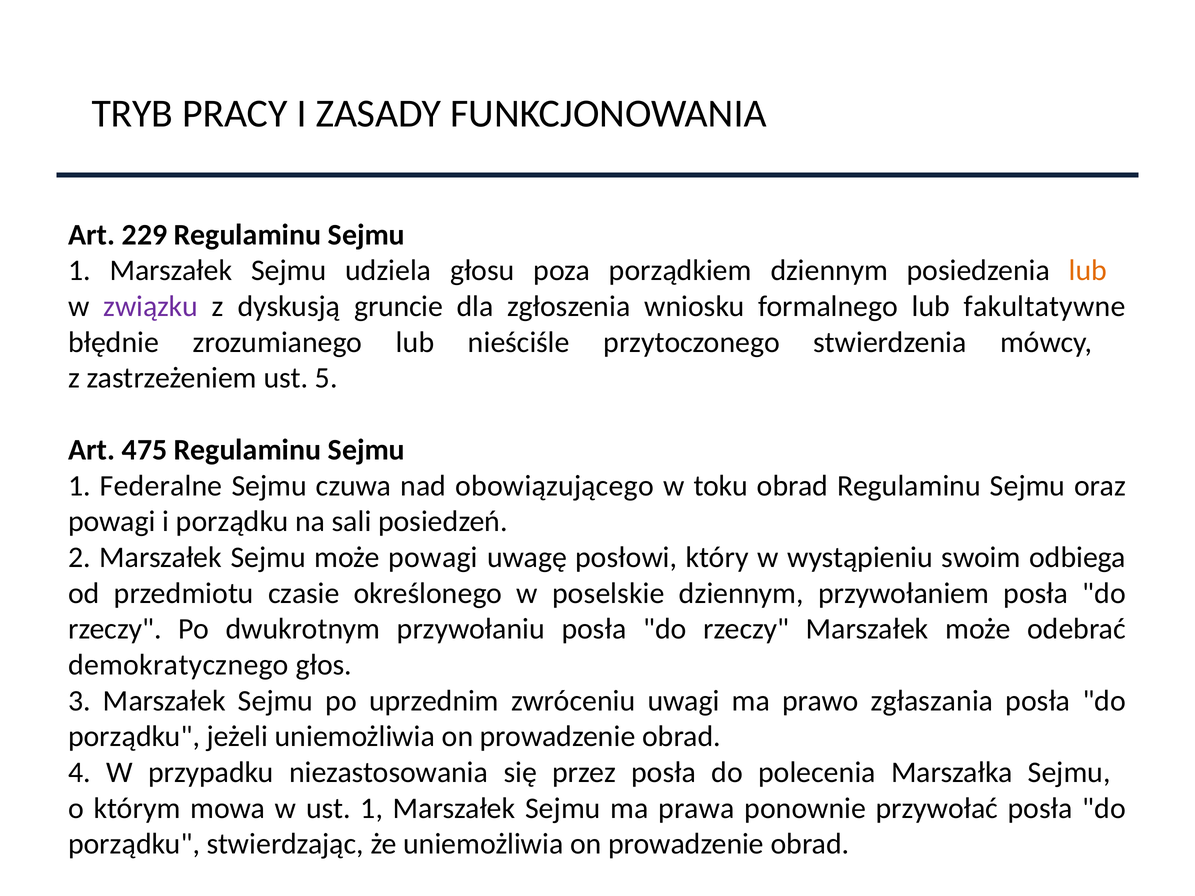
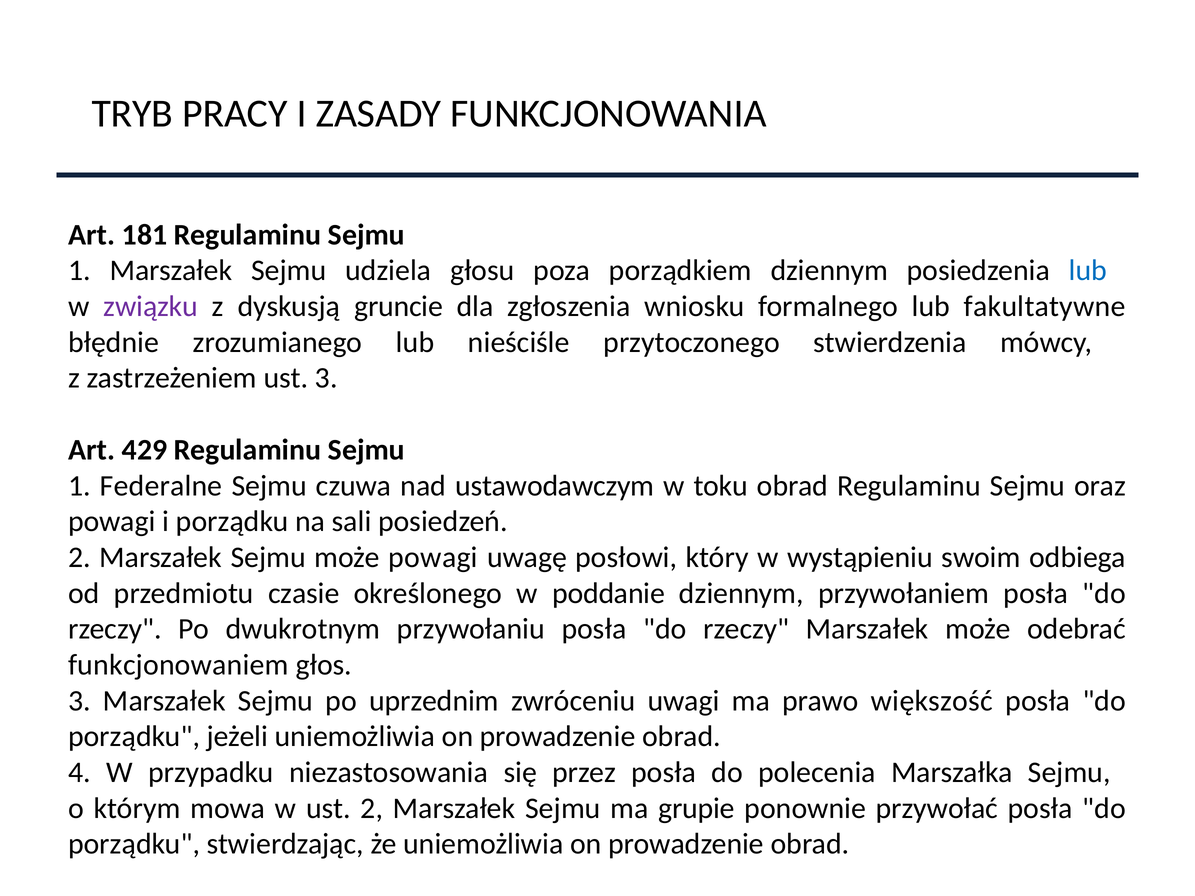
229: 229 -> 181
lub at (1088, 271) colour: orange -> blue
ust 5: 5 -> 3
475: 475 -> 429
obowiązującego: obowiązującego -> ustawodawczym
poselskie: poselskie -> poddanie
demokratycznego: demokratycznego -> funkcjonowaniem
zgłaszania: zgłaszania -> większość
ust 1: 1 -> 2
prawa: prawa -> grupie
